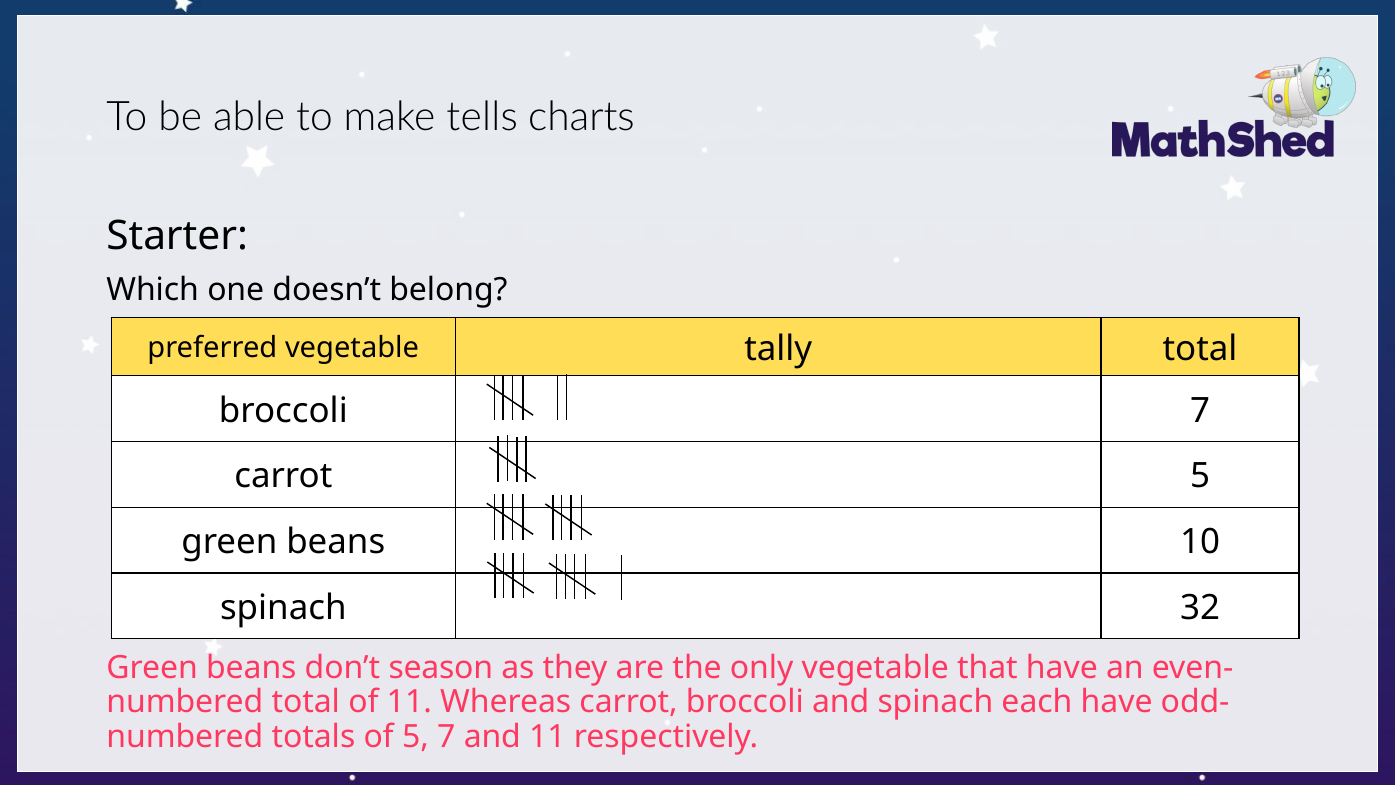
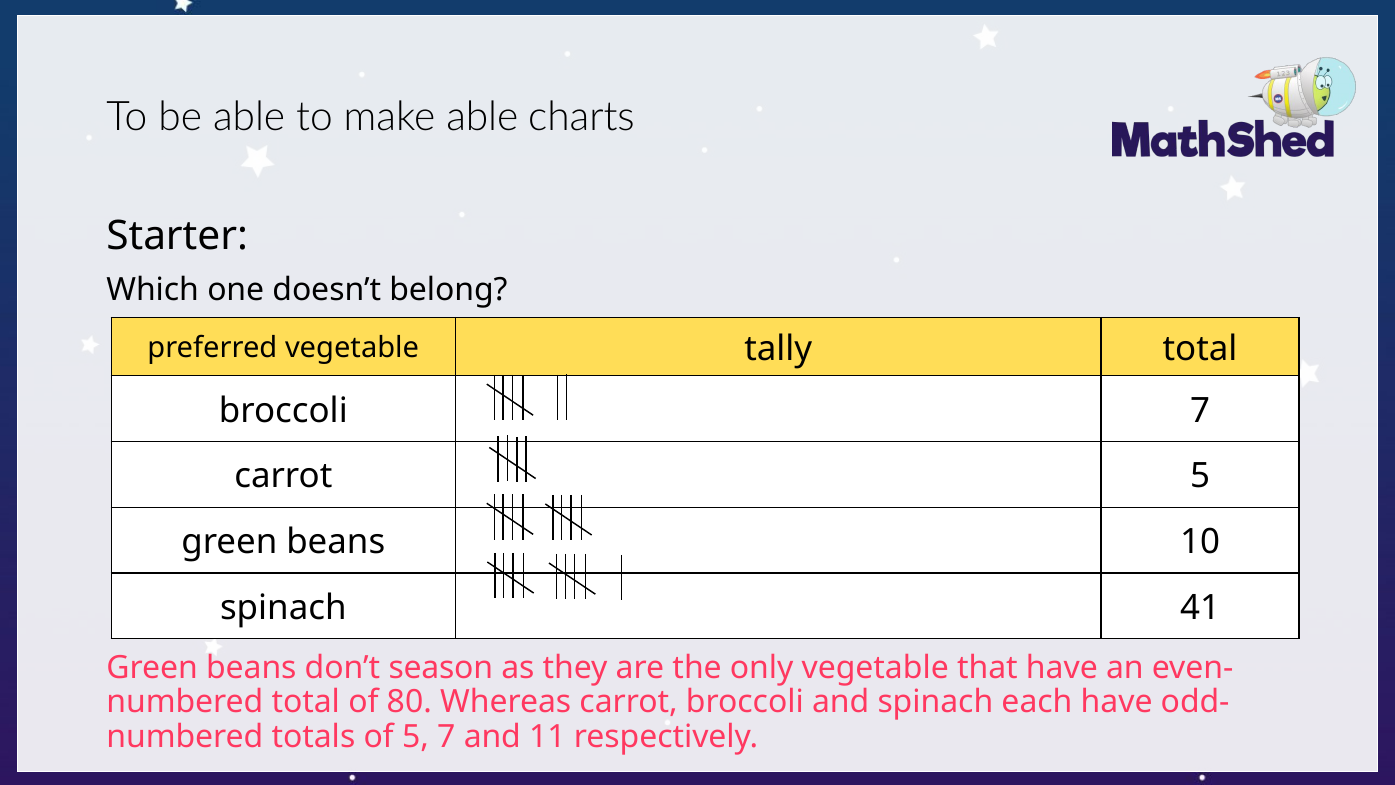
make tells: tells -> able
32: 32 -> 41
of 11: 11 -> 80
